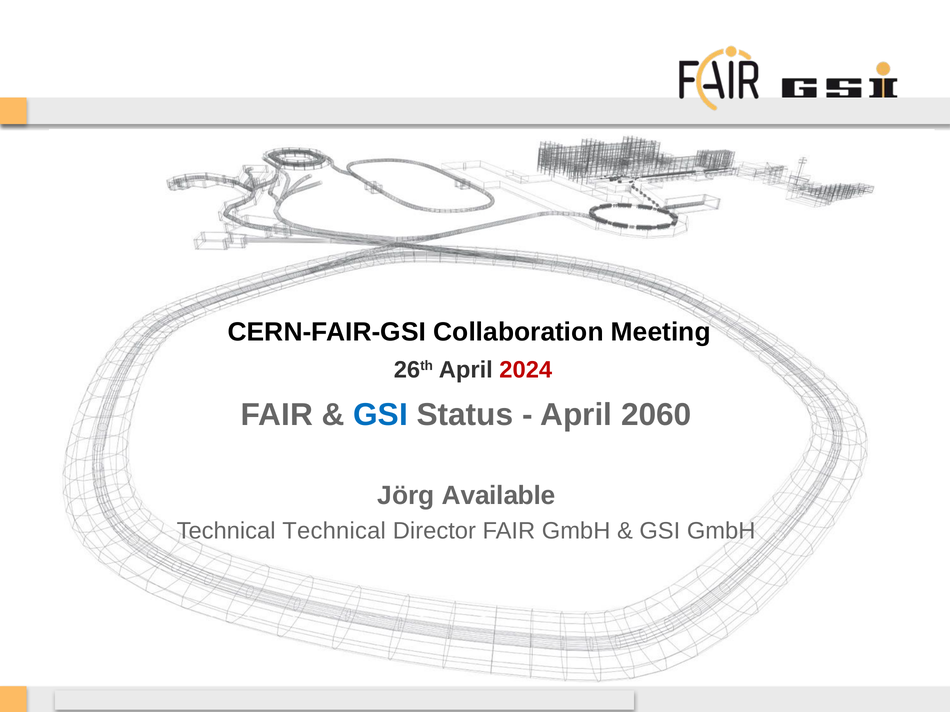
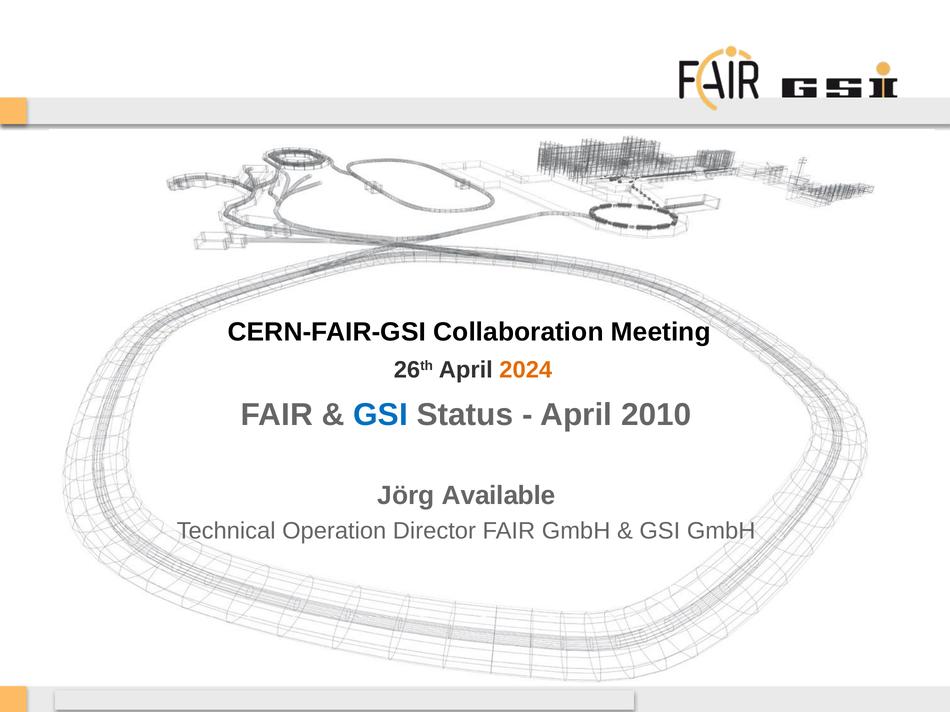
2024 colour: red -> orange
2060: 2060 -> 2010
Technical Technical: Technical -> Operation
